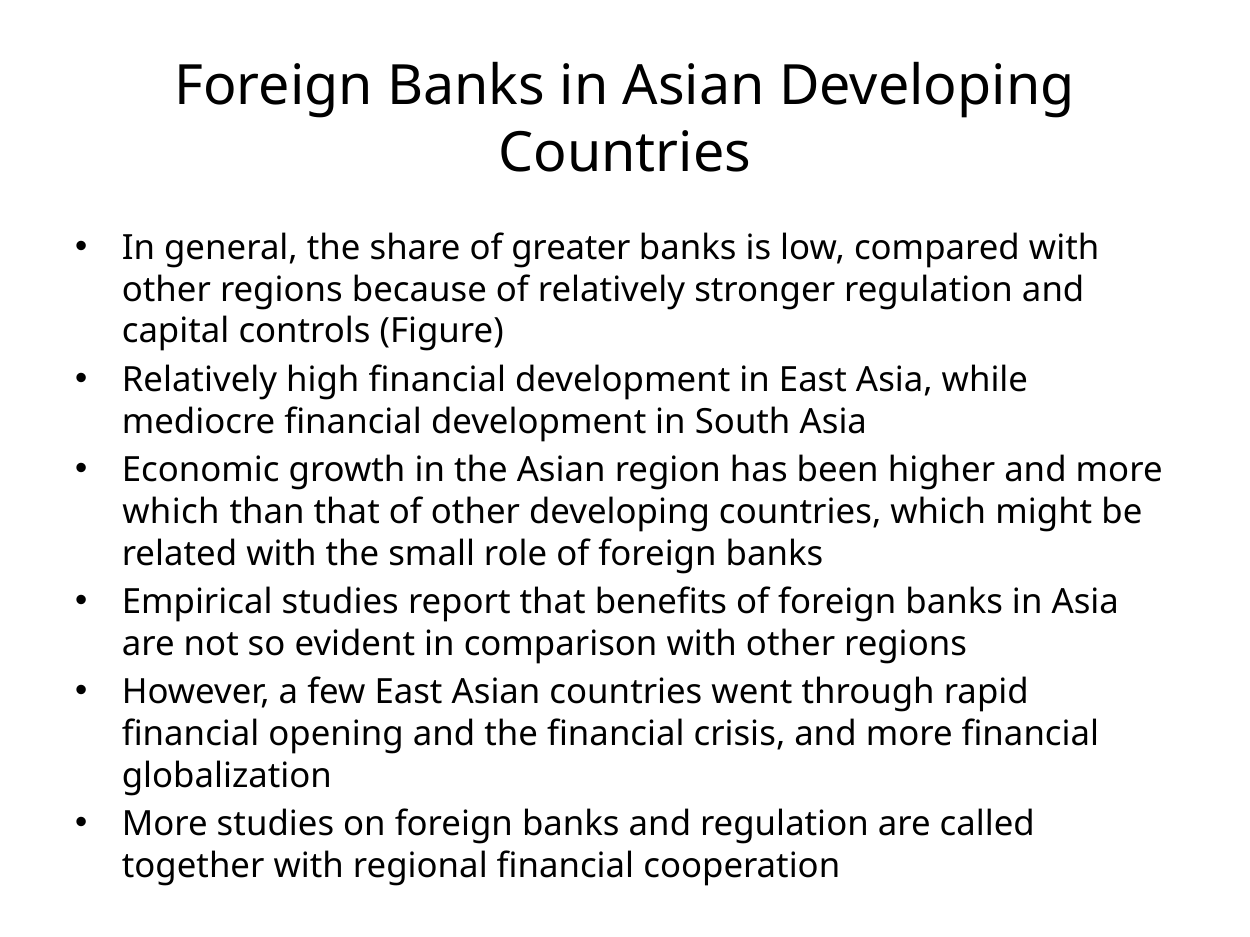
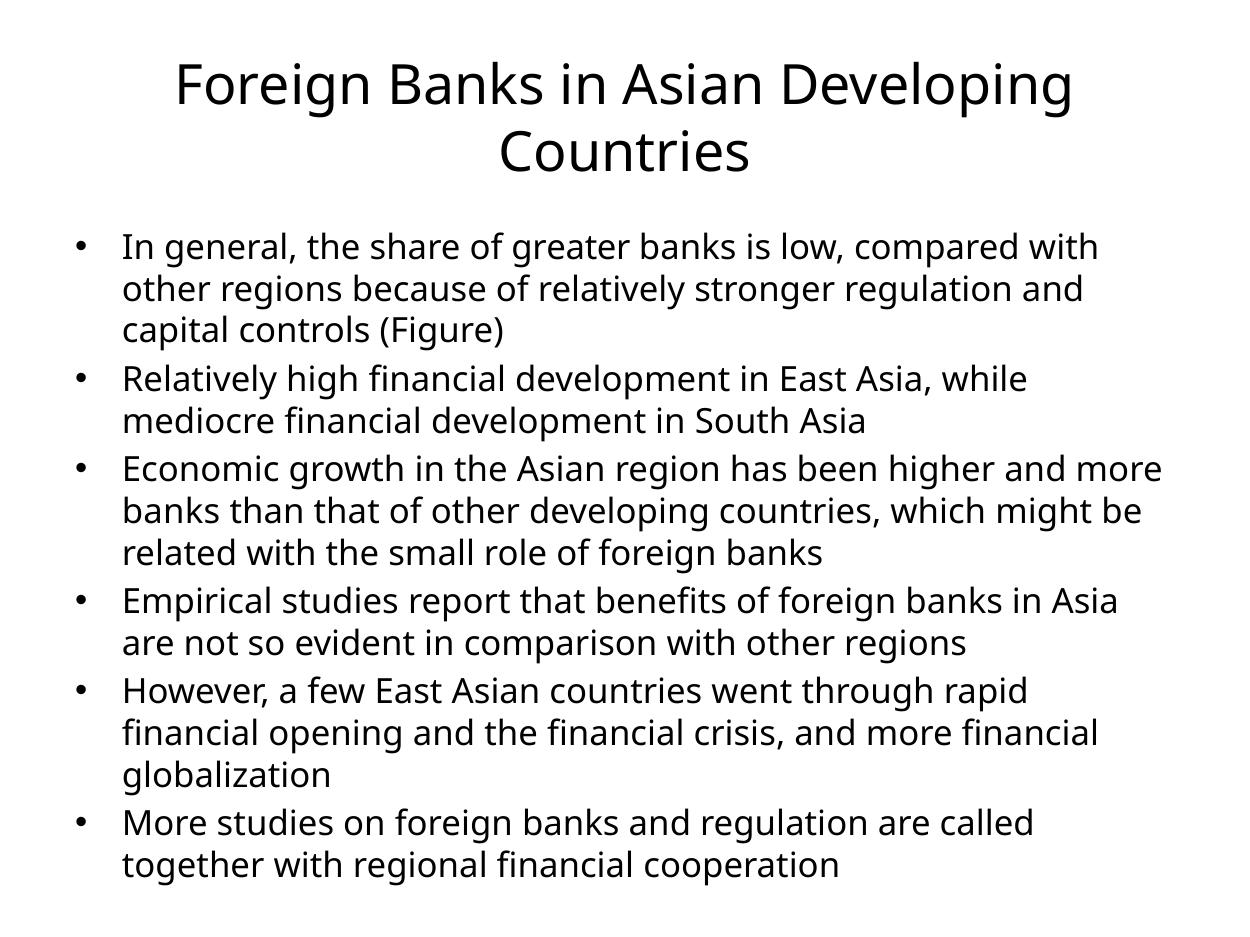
which at (171, 512): which -> banks
